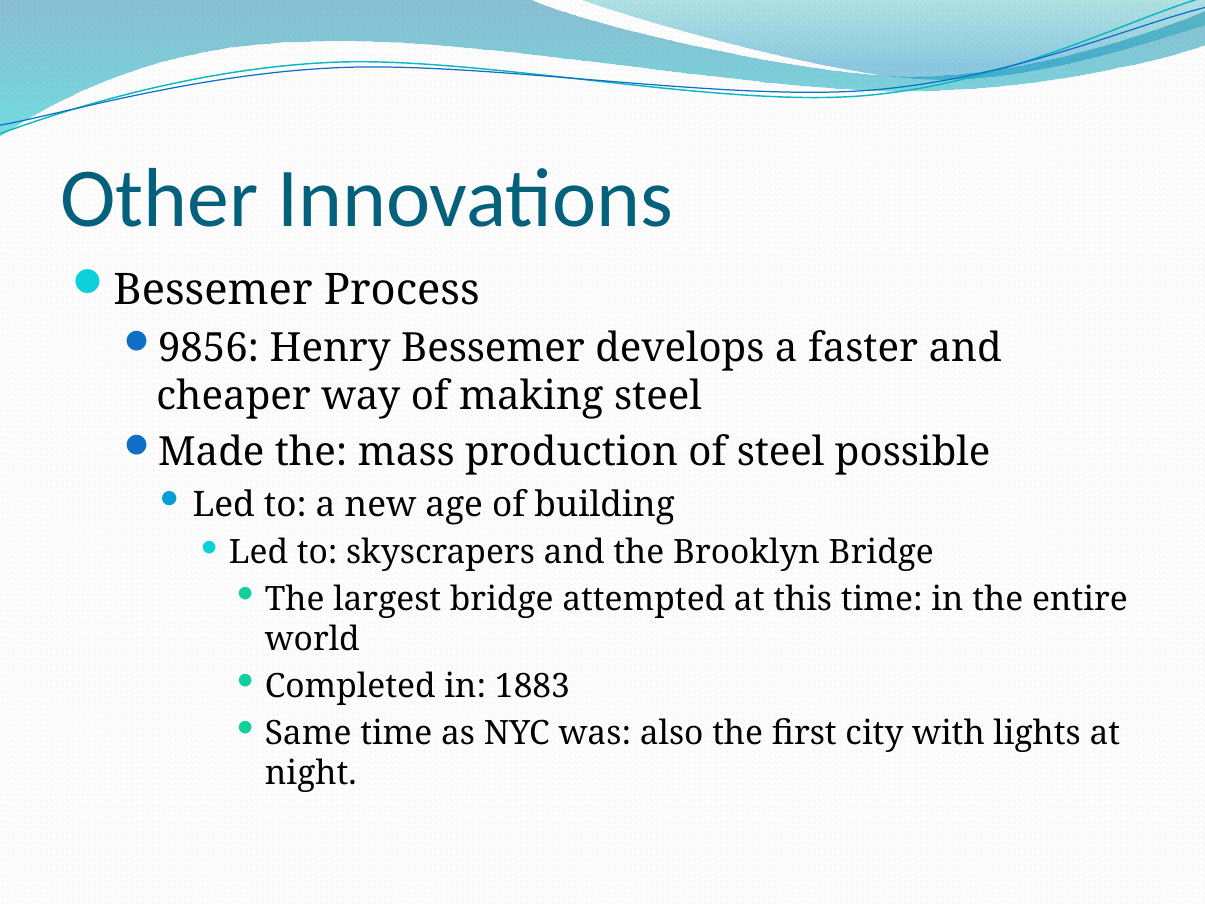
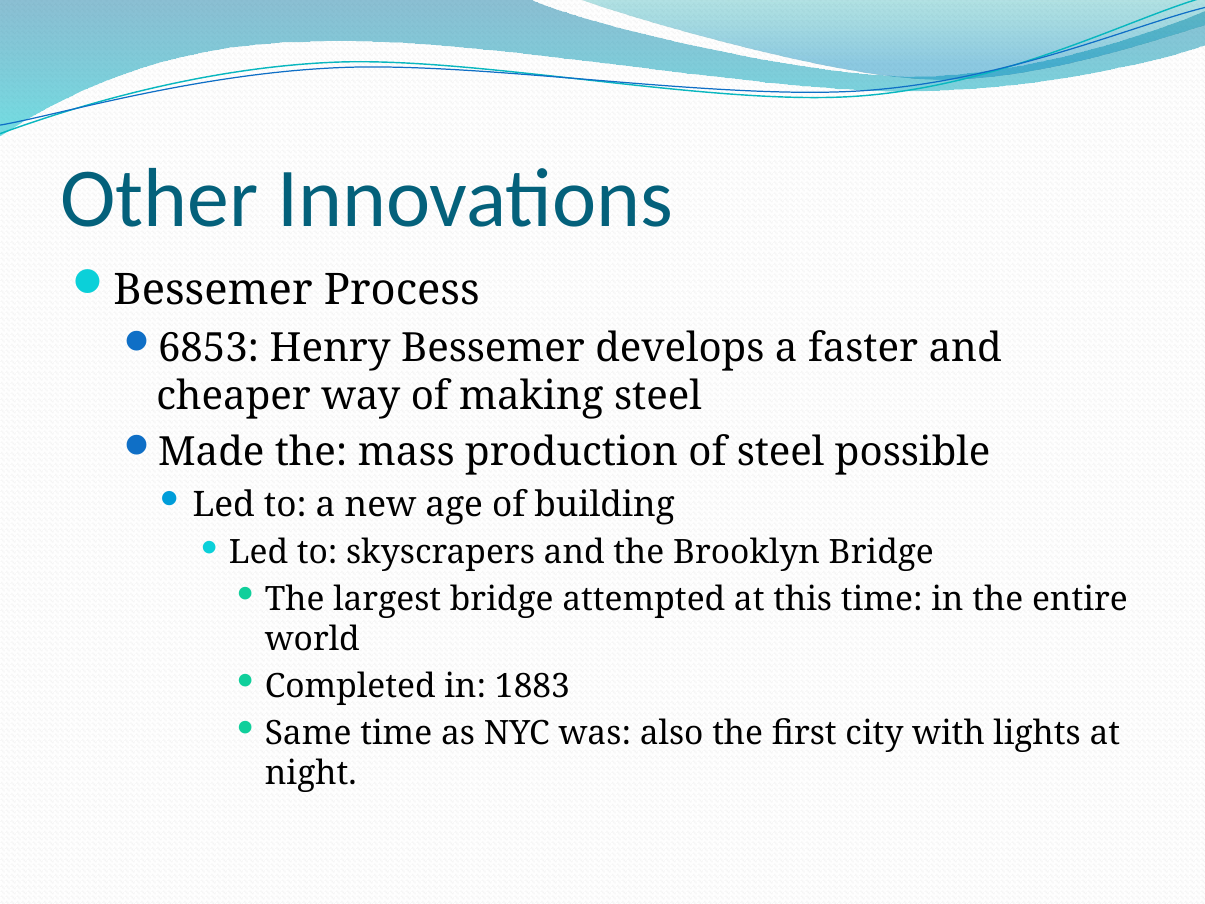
9856: 9856 -> 6853
